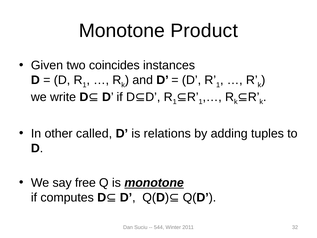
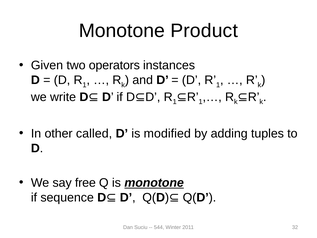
coincides: coincides -> operators
relations: relations -> modified
computes: computes -> sequence
